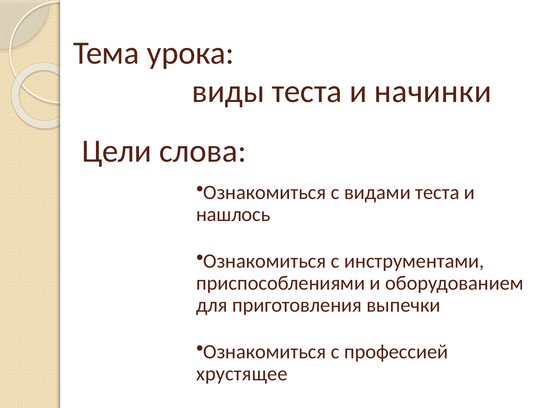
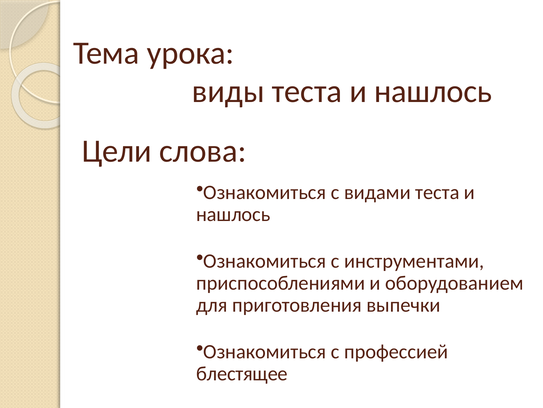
виды теста и начинки: начинки -> нашлось
хрустящее: хрустящее -> блестящее
